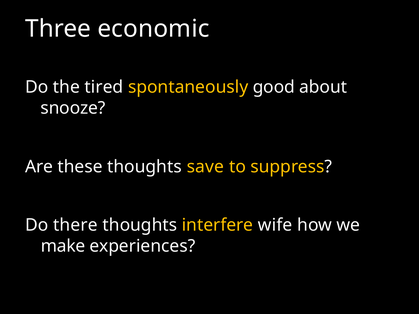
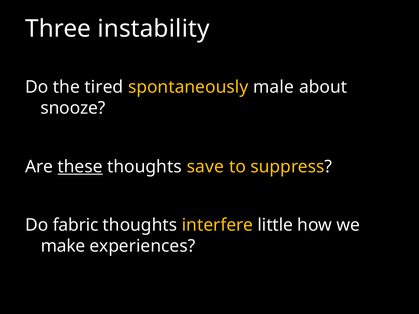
economic: economic -> instability
good: good -> male
these underline: none -> present
there: there -> fabric
wife: wife -> little
